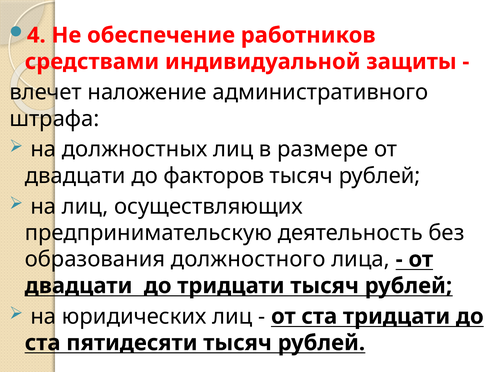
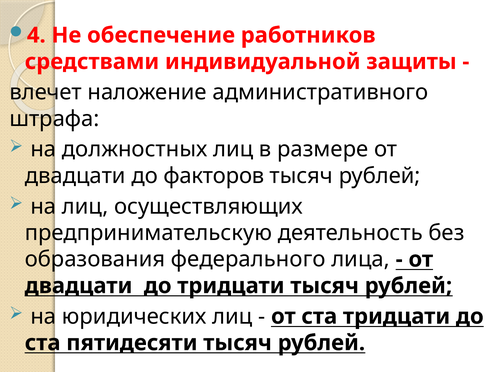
должностного: должностного -> федерального
